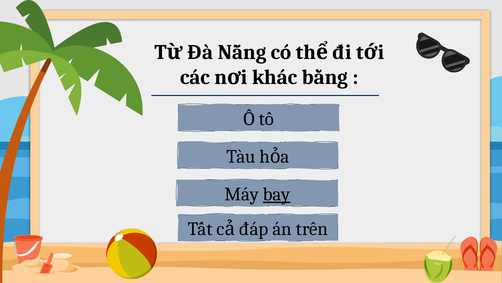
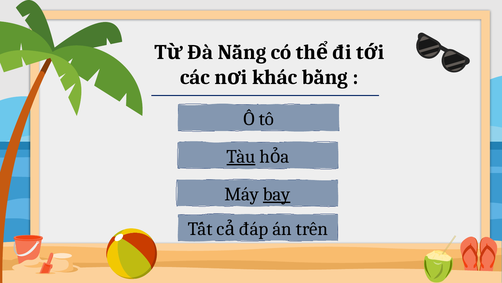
Tàu underline: none -> present
